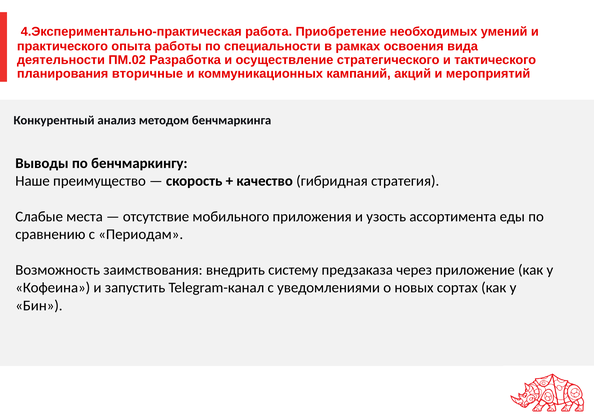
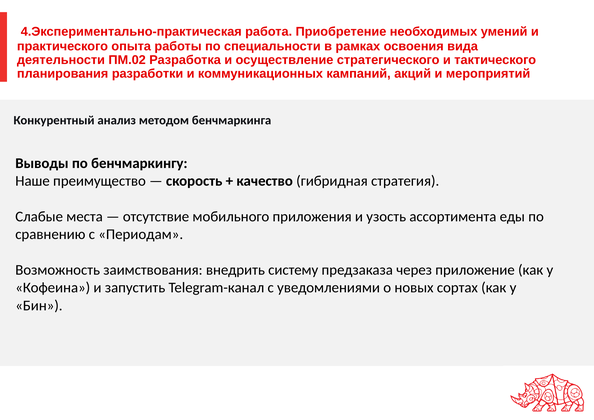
вторичные: вторичные -> разработки
